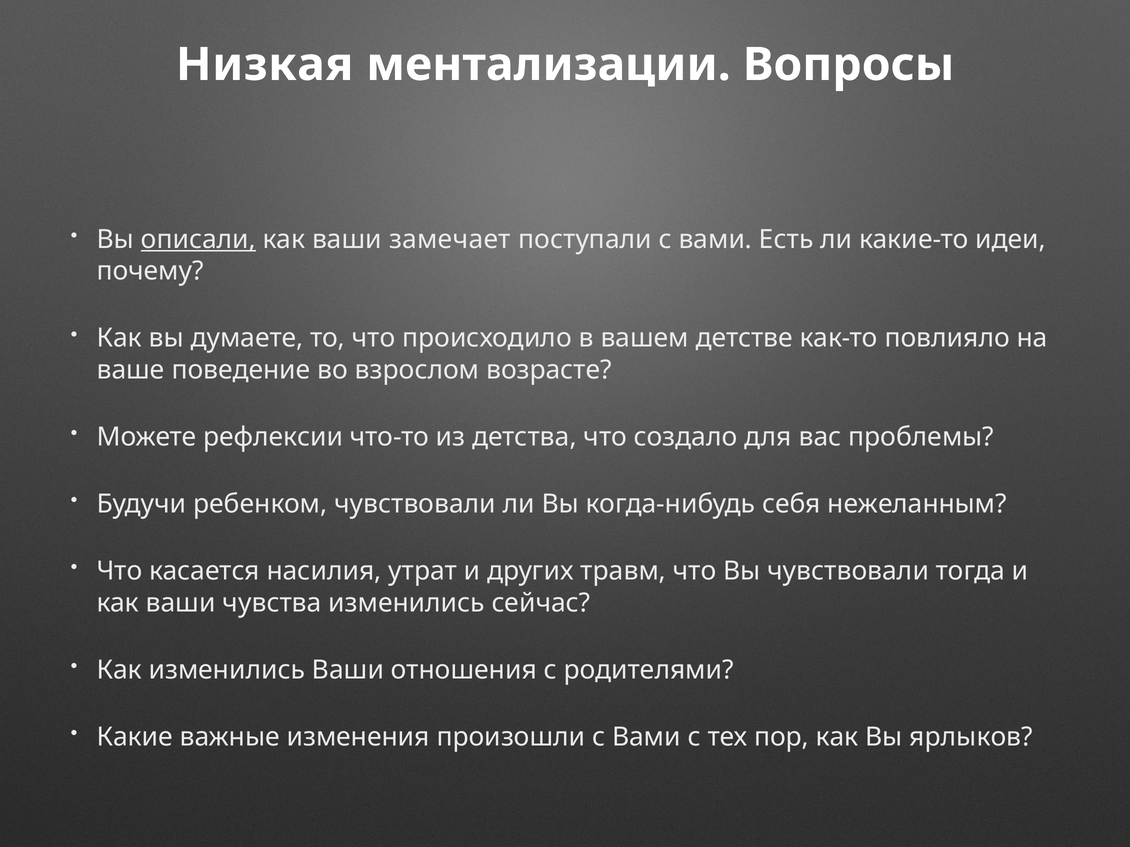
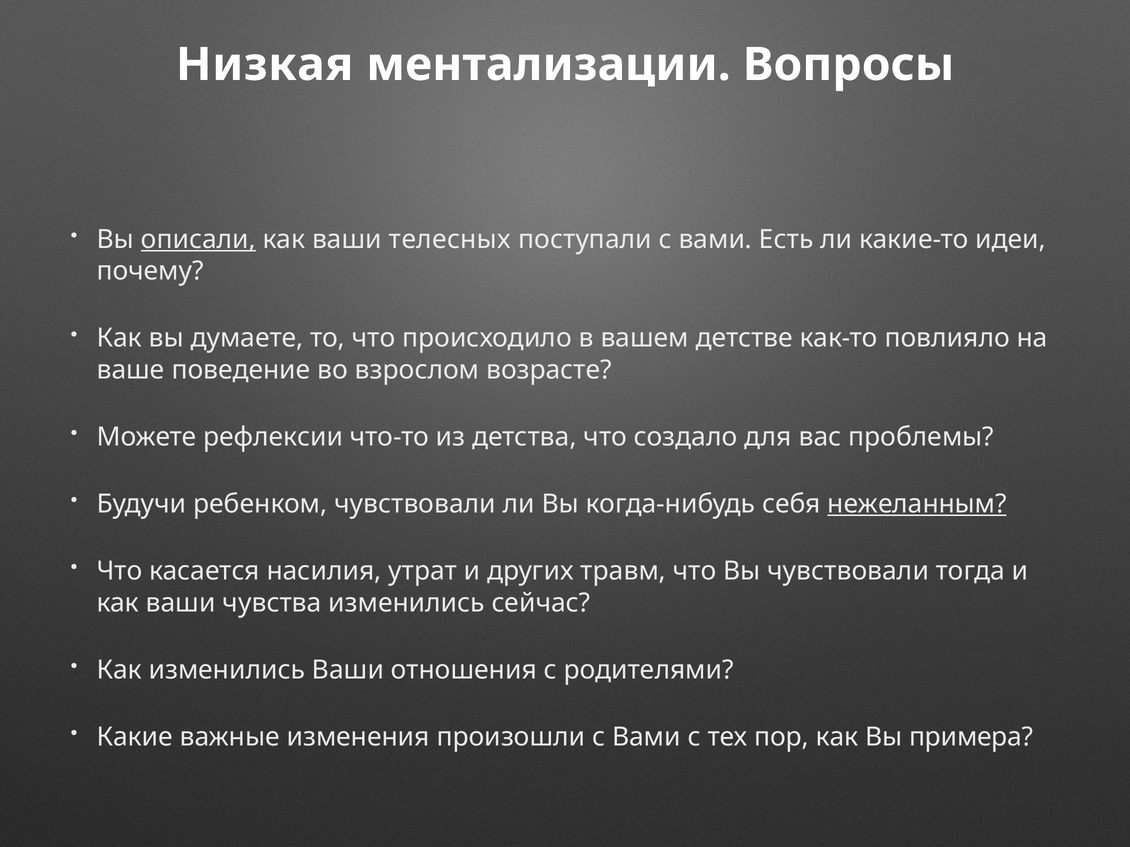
замечает: замечает -> телесных
нежеланным underline: none -> present
ярлыков: ярлыков -> примера
